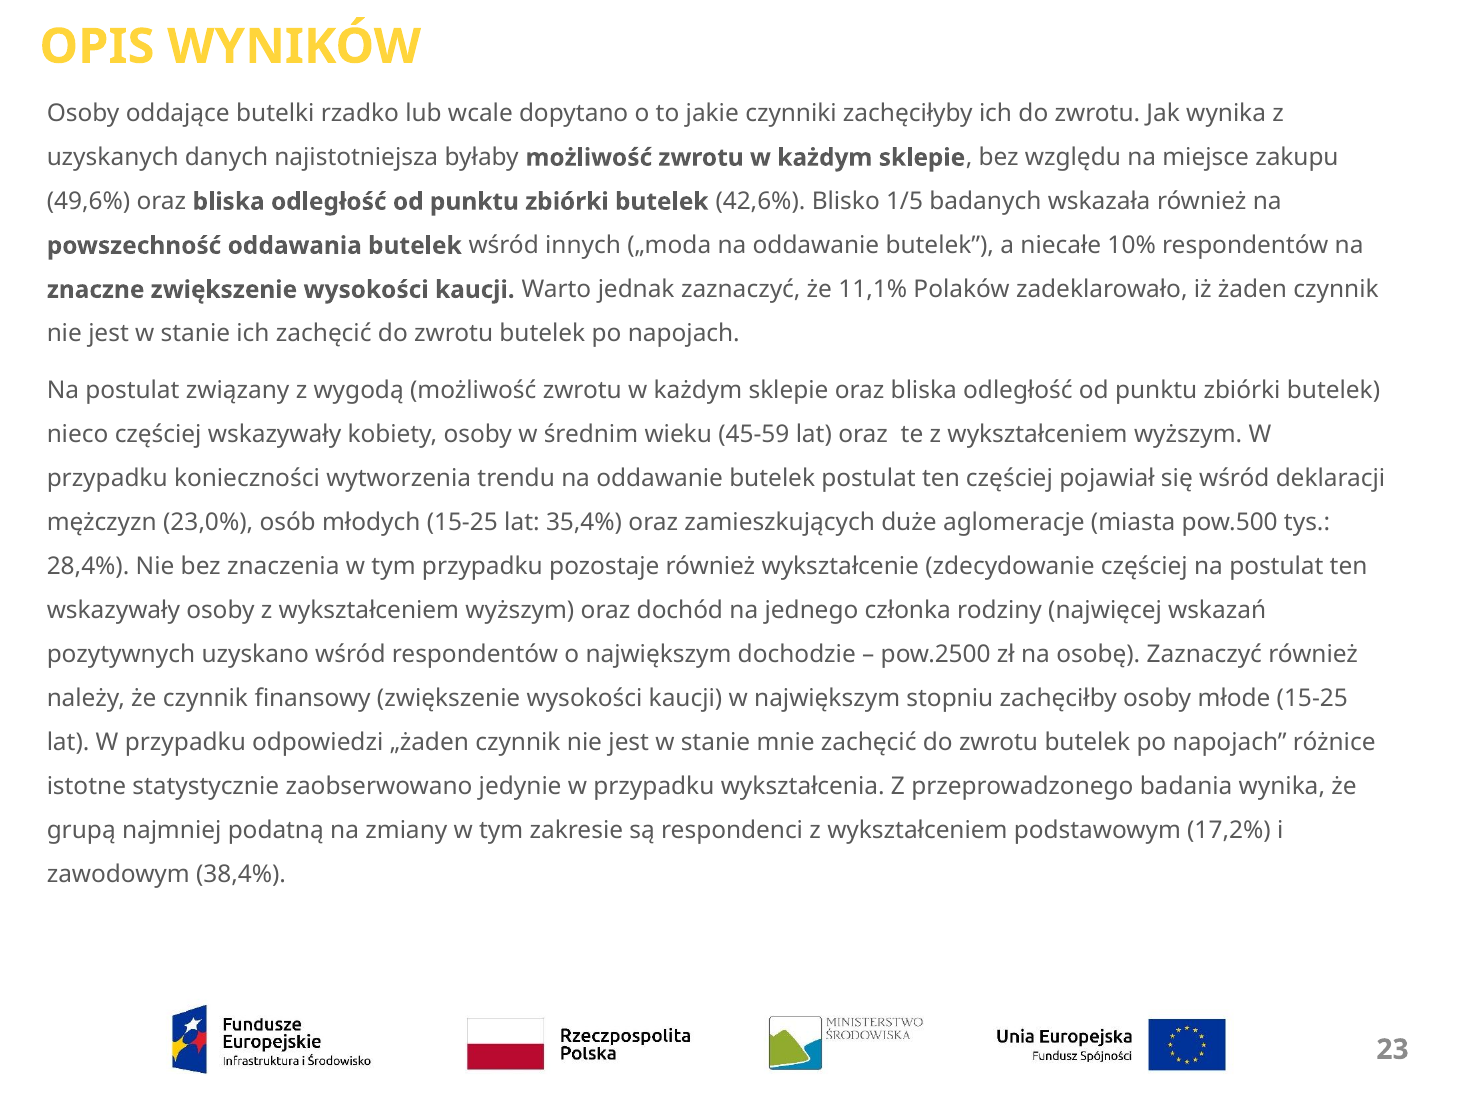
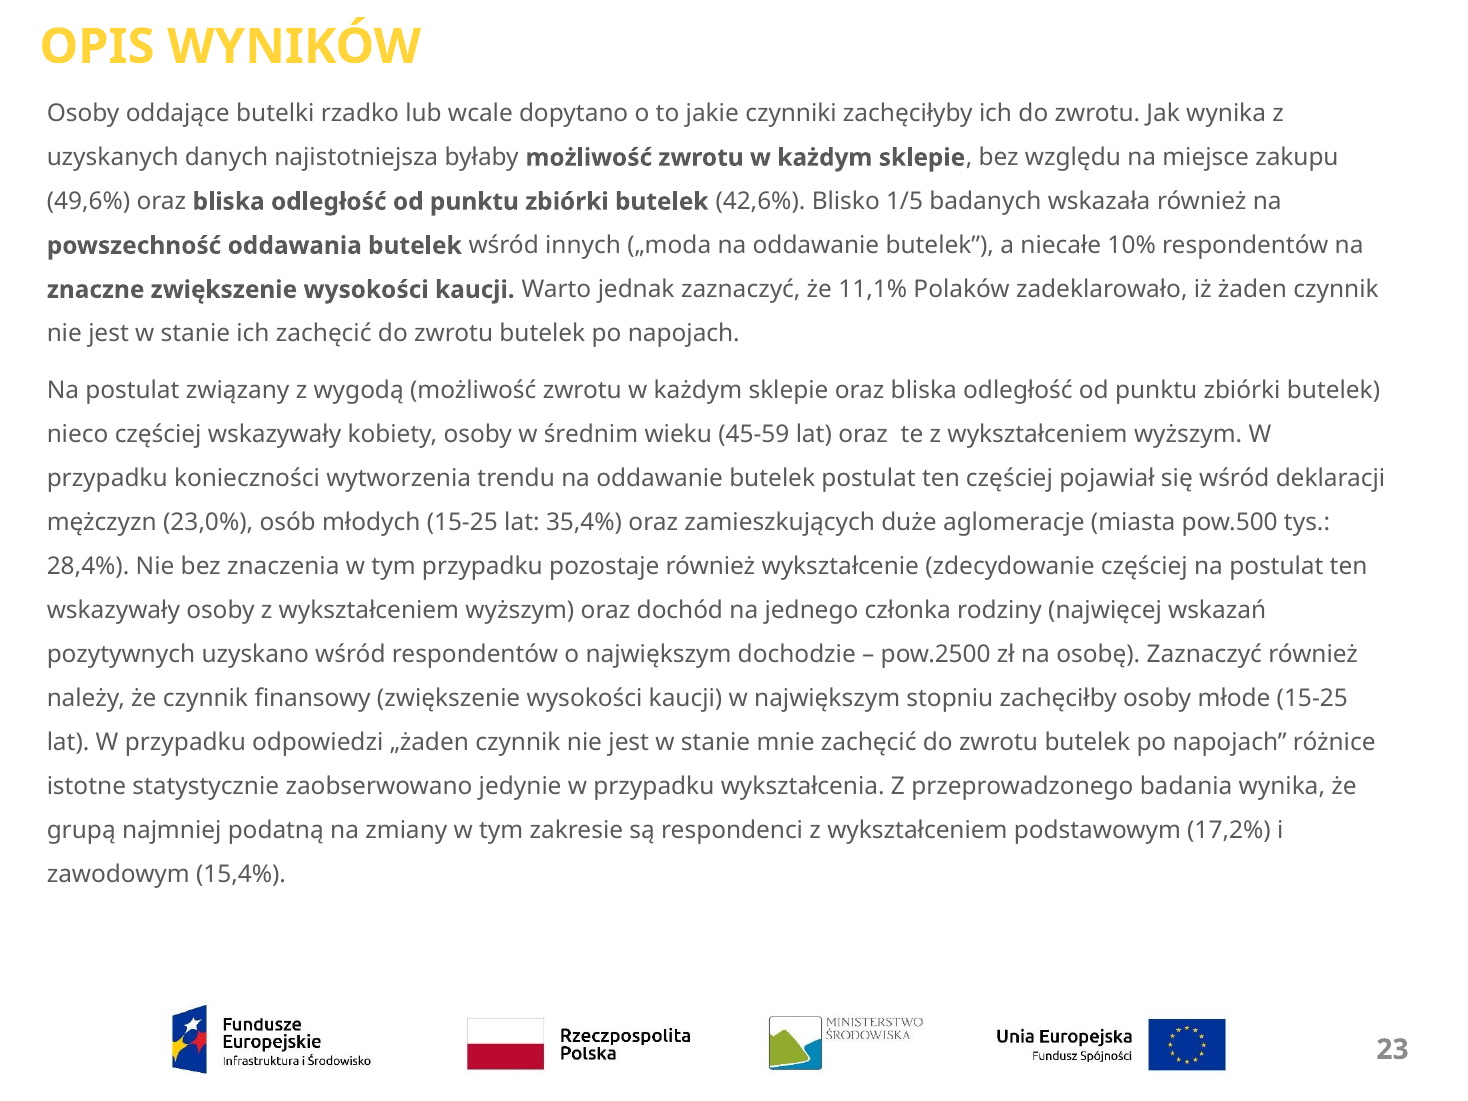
38,4%: 38,4% -> 15,4%
